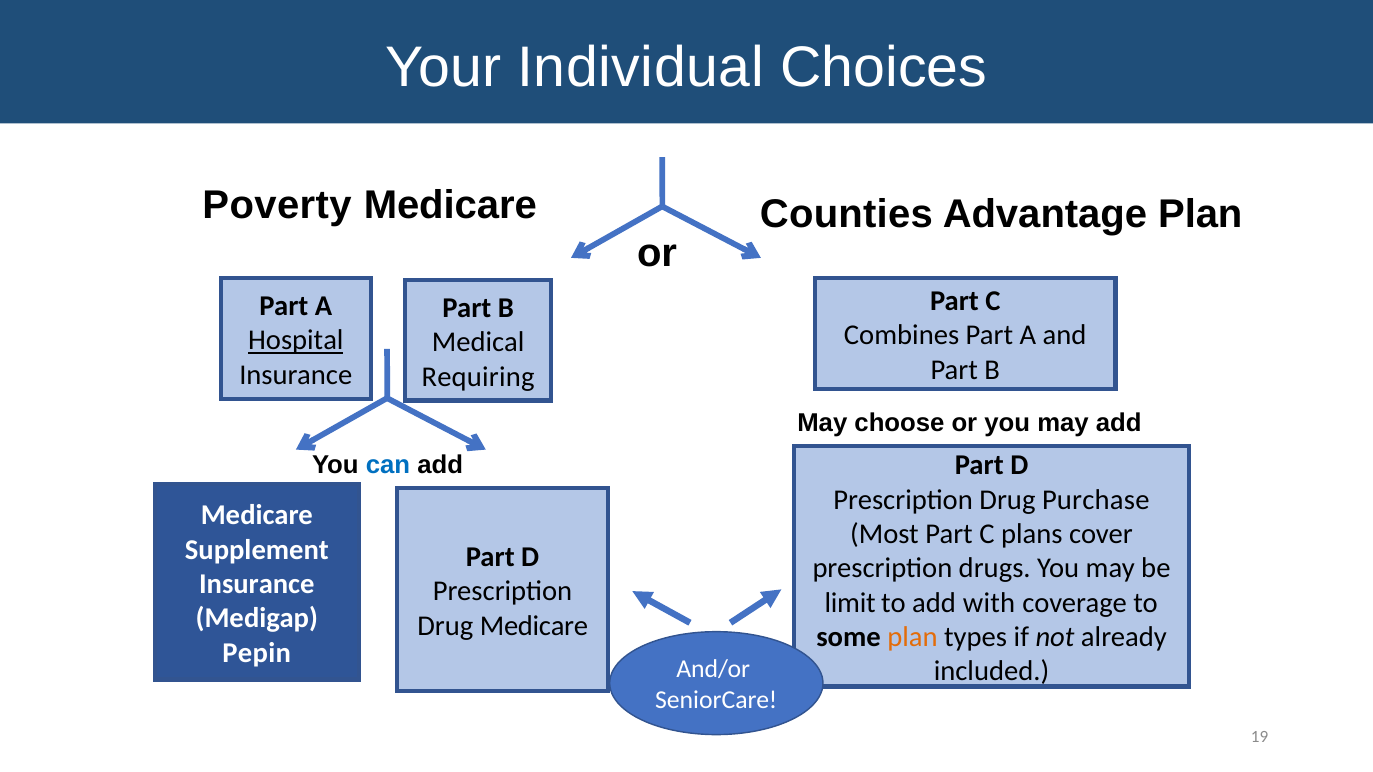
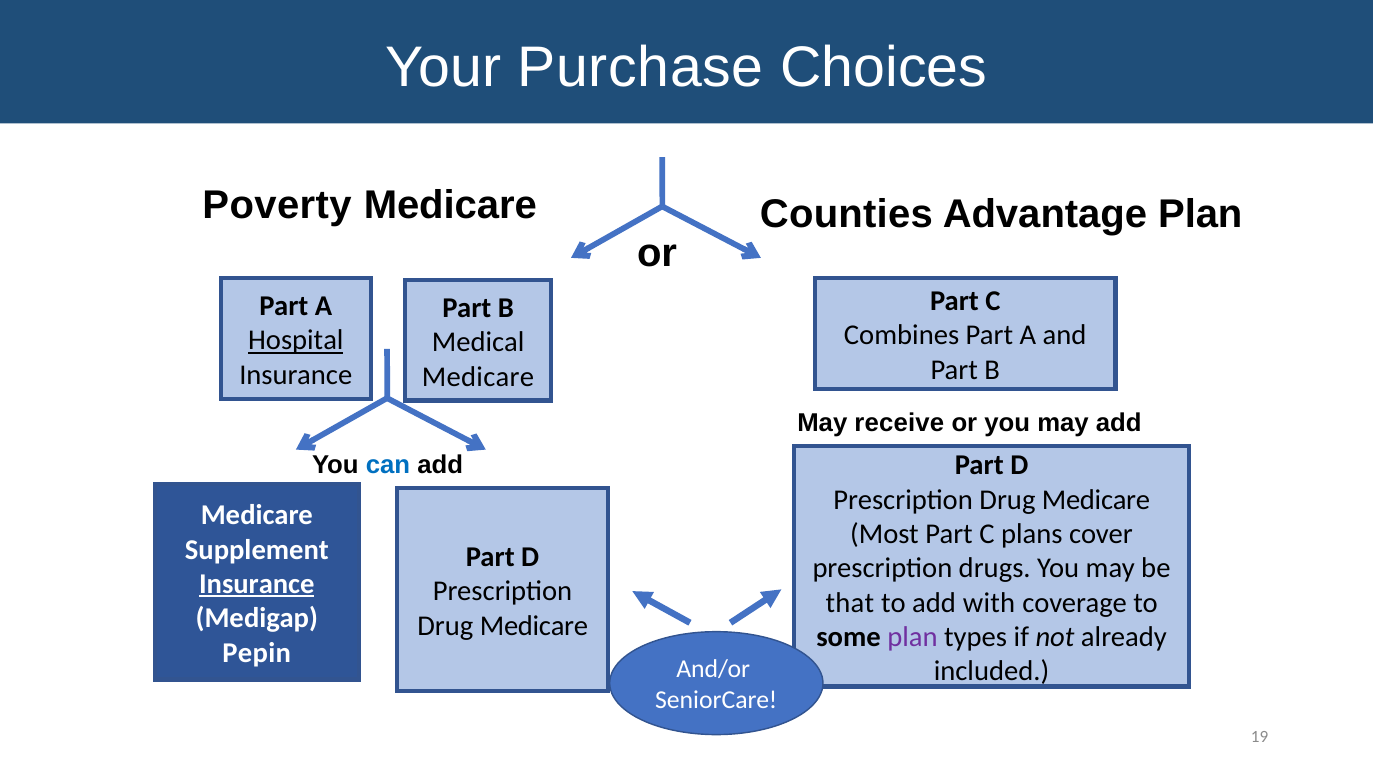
Individual: Individual -> Purchase
Requiring at (478, 377): Requiring -> Medicare
choose: choose -> receive
Purchase at (1096, 500): Purchase -> Medicare
Insurance at (257, 584) underline: none -> present
limit: limit -> that
plan at (912, 637) colour: orange -> purple
